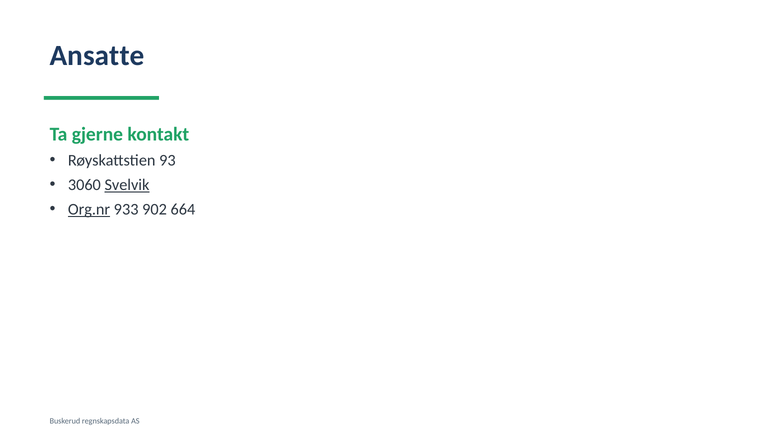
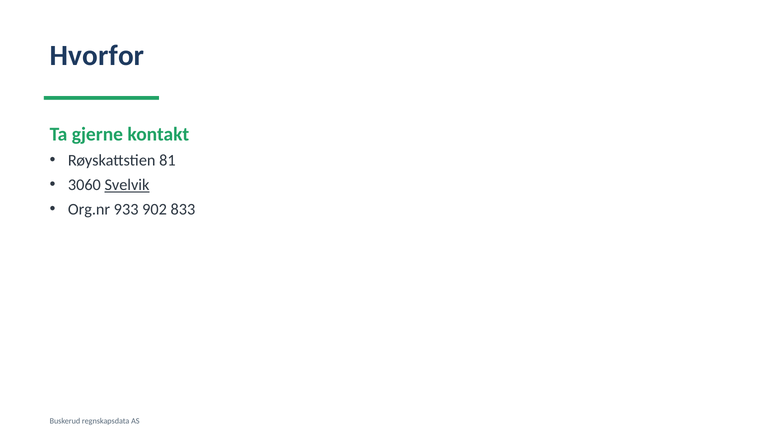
Ansatte: Ansatte -> Hvorfor
93: 93 -> 81
Org.nr underline: present -> none
664: 664 -> 833
